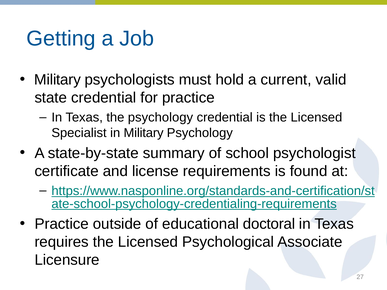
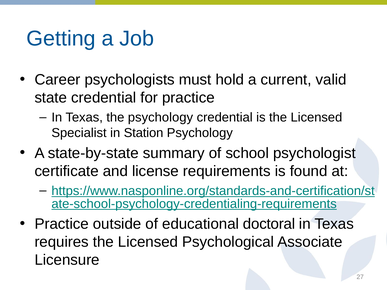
Military at (58, 80): Military -> Career
in Military: Military -> Station
